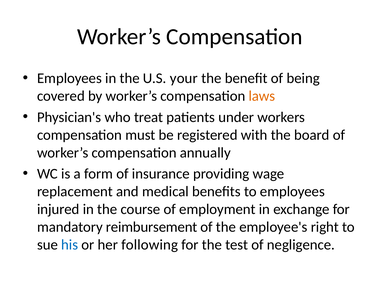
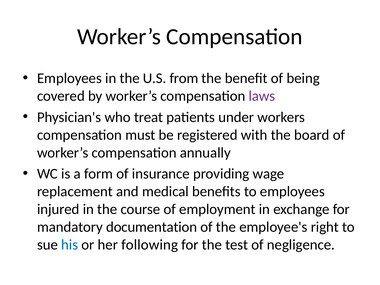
your: your -> from
laws colour: orange -> purple
reimbursement: reimbursement -> documentation
